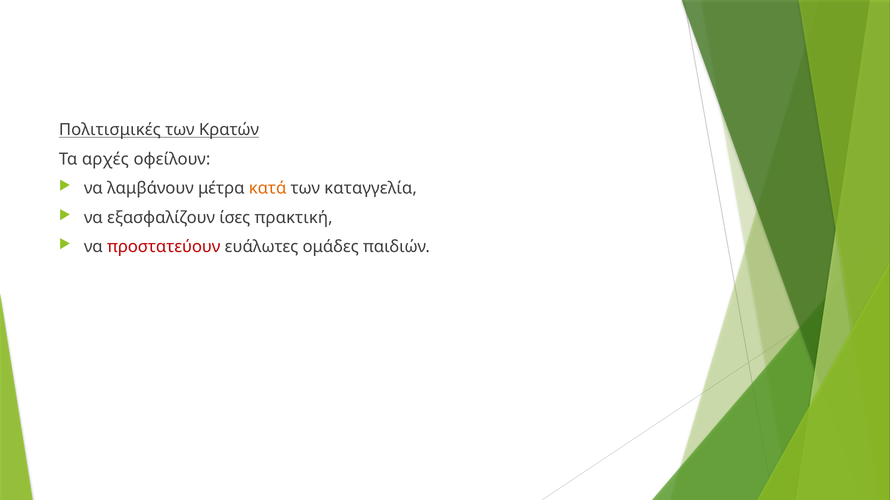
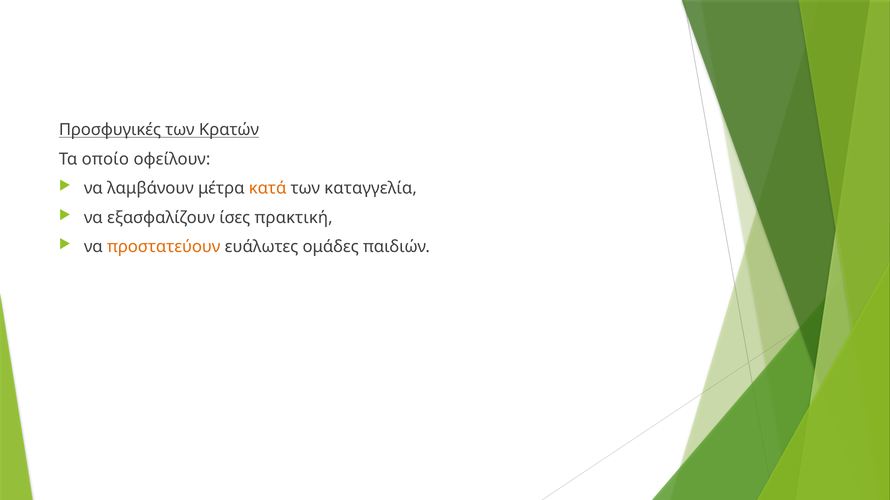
Πολιτισμικές: Πολιτισμικές -> Προσφυγικές
αρχές: αρχές -> οποίο
προστατεύουν colour: red -> orange
